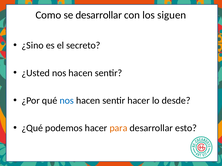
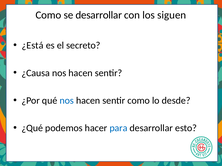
¿Sino: ¿Sino -> ¿Está
¿Usted: ¿Usted -> ¿Causa
sentir hacer: hacer -> como
para colour: orange -> blue
